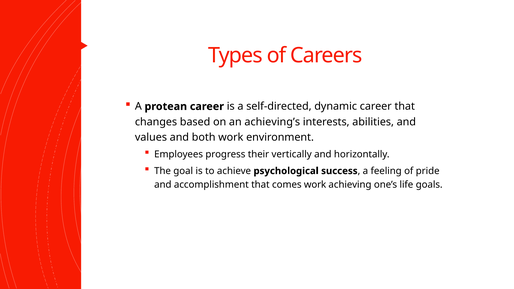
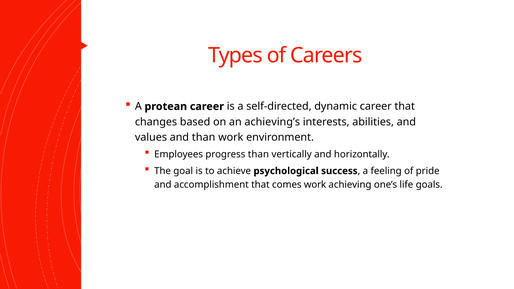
and both: both -> than
progress their: their -> than
